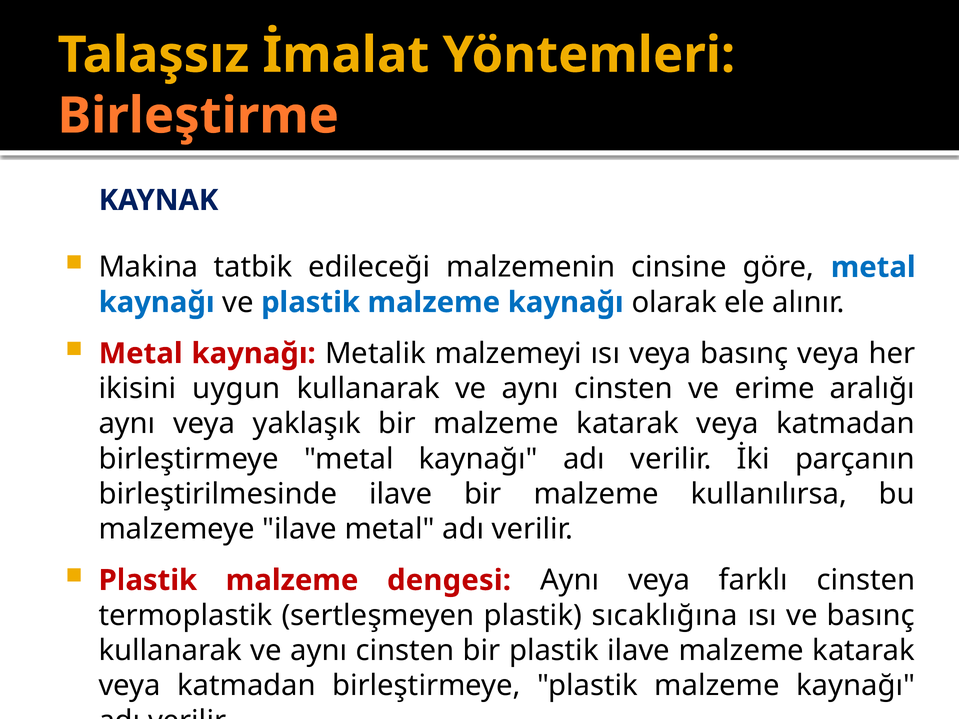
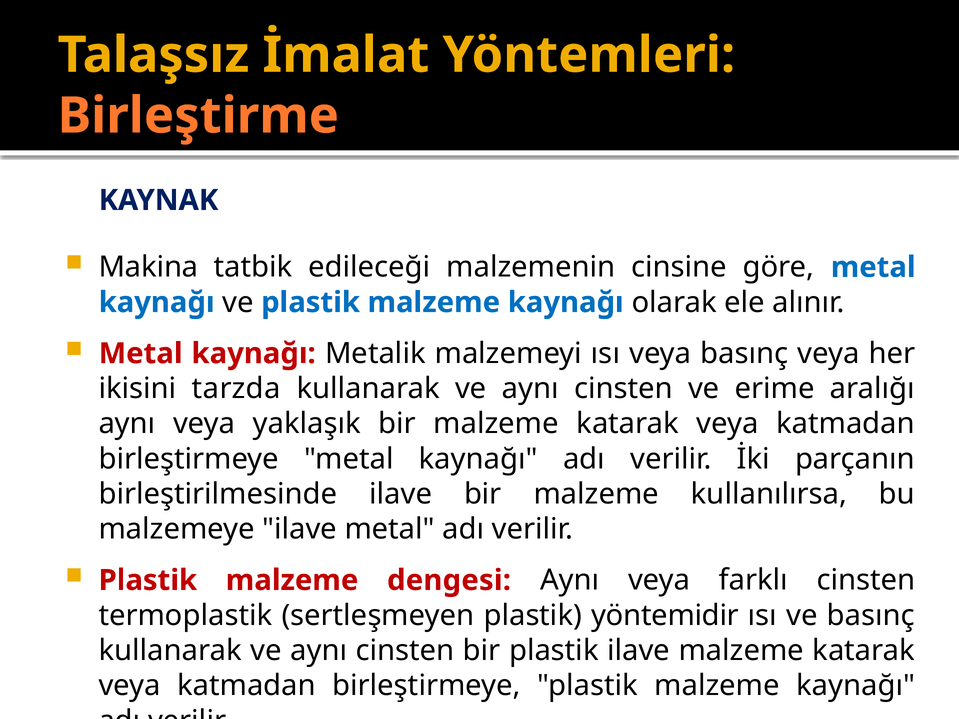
uygun: uygun -> tarzda
sıcaklığına: sıcaklığına -> yöntemidir
